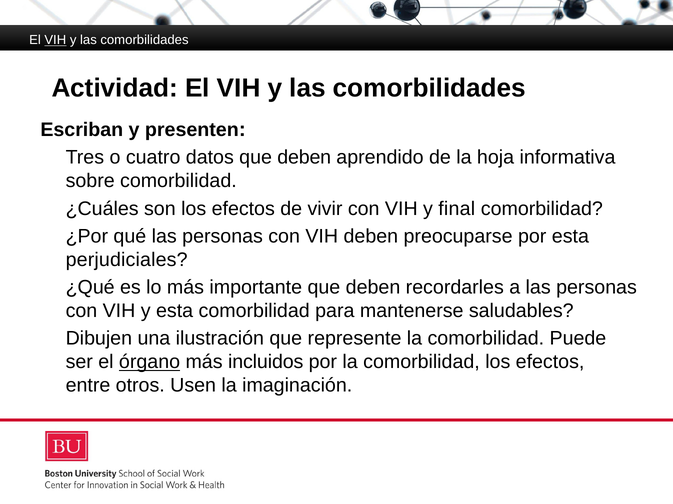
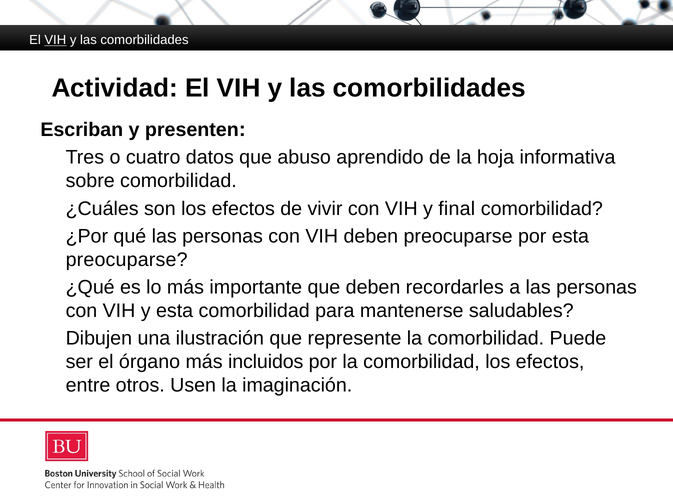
datos que deben: deben -> abuso
perjudiciales at (127, 260): perjudiciales -> preocuparse
órgano underline: present -> none
